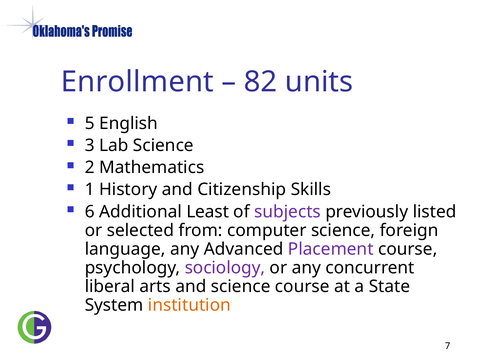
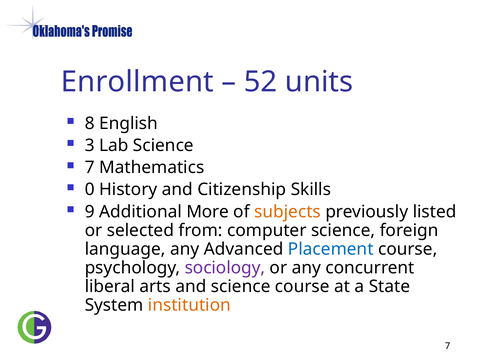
82: 82 -> 52
5: 5 -> 8
2 at (90, 168): 2 -> 7
1: 1 -> 0
6: 6 -> 9
Least: Least -> More
subjects colour: purple -> orange
Placement colour: purple -> blue
